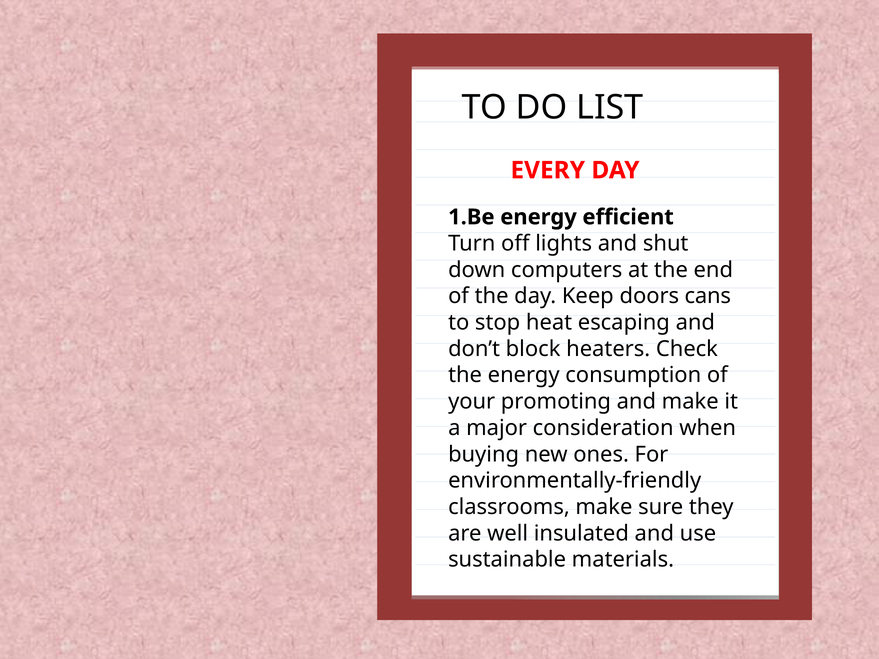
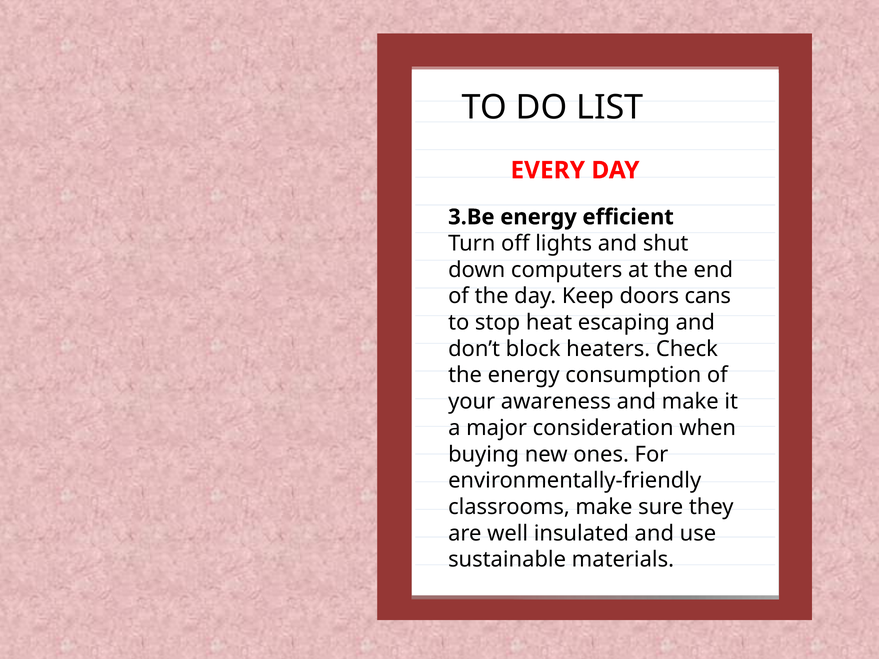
1.Be: 1.Be -> 3.Be
promoting: promoting -> awareness
